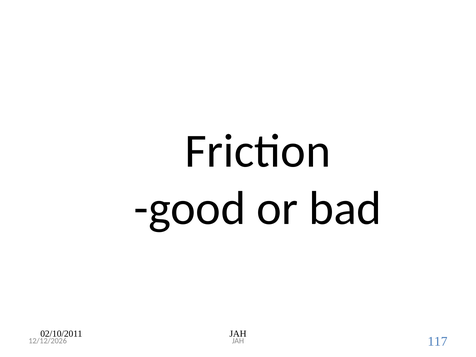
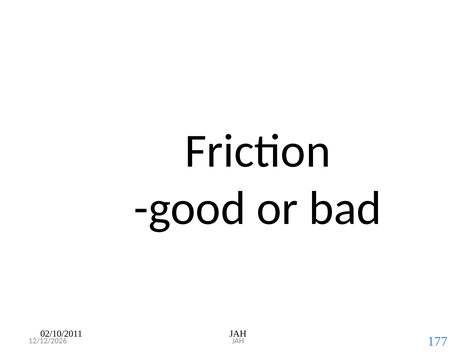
117: 117 -> 177
